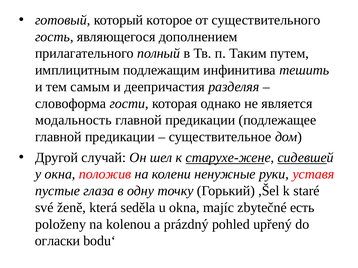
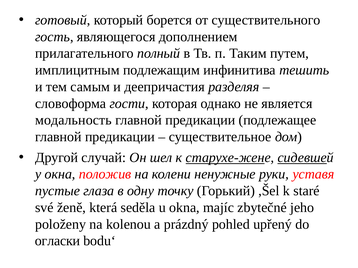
которое: которое -> борется
есть: есть -> jeho
